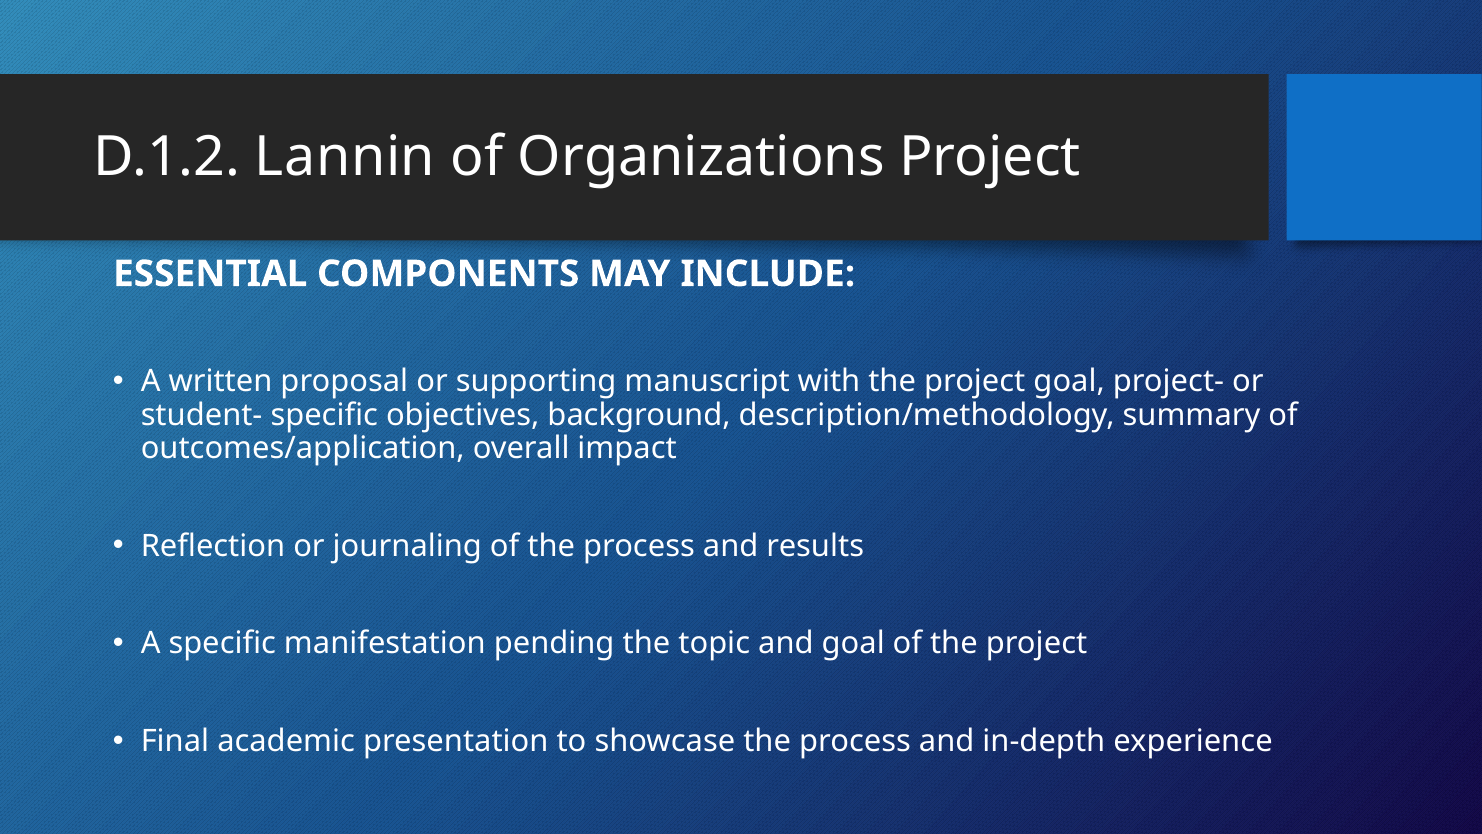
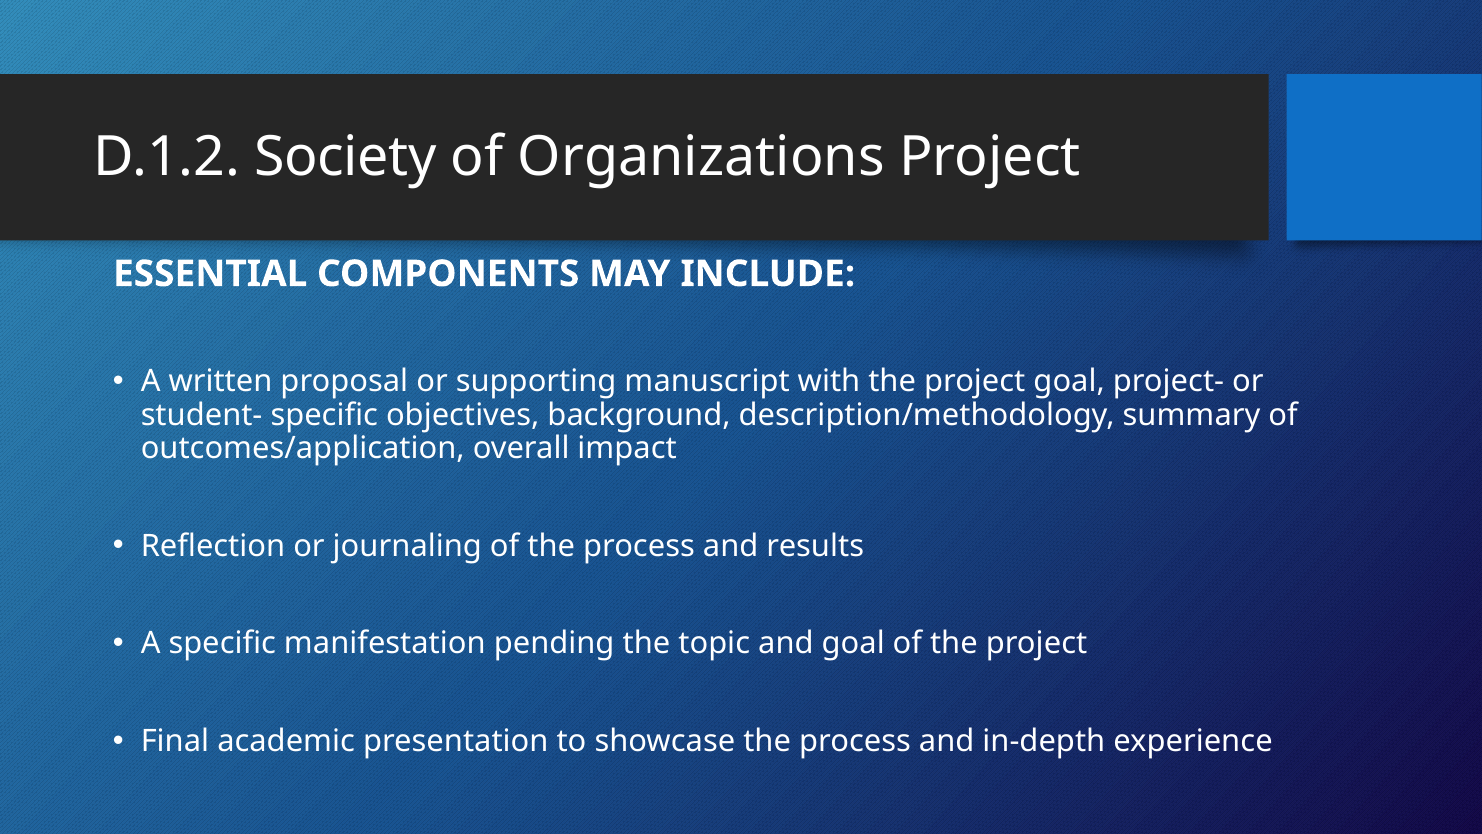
Lannin: Lannin -> Society
